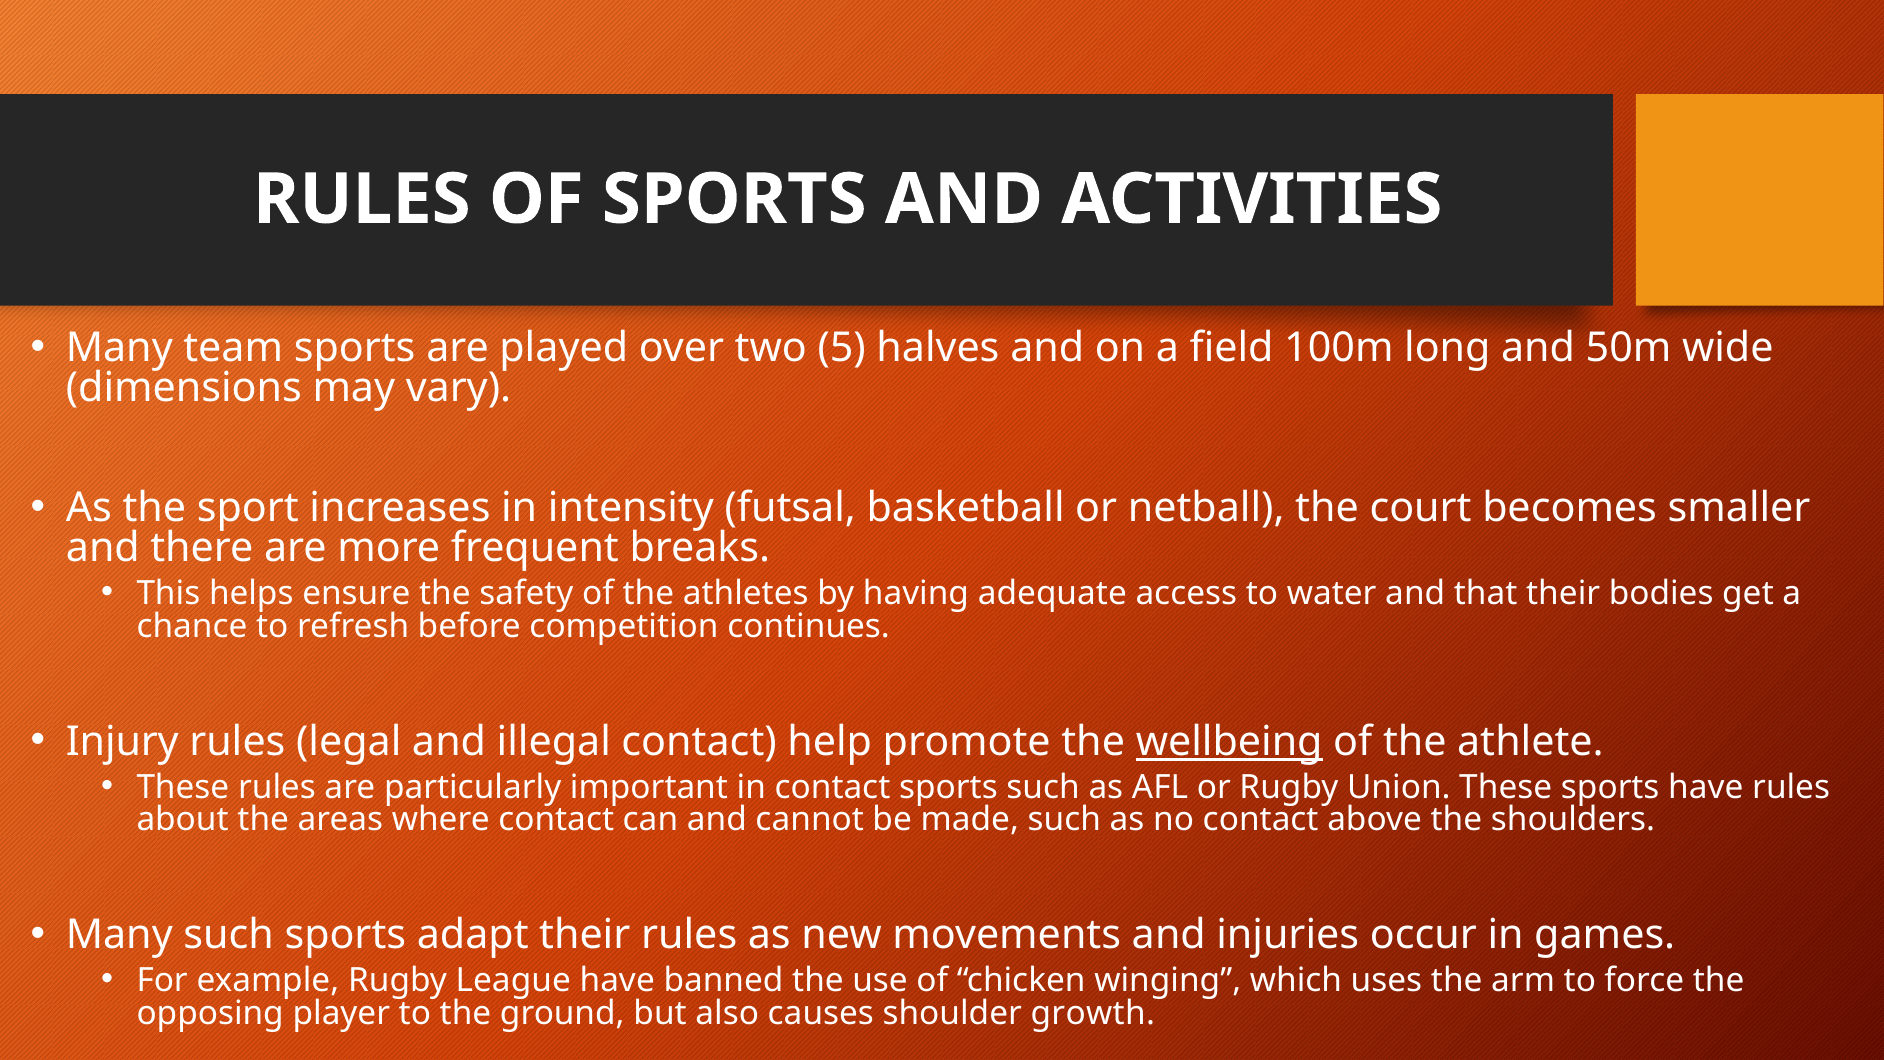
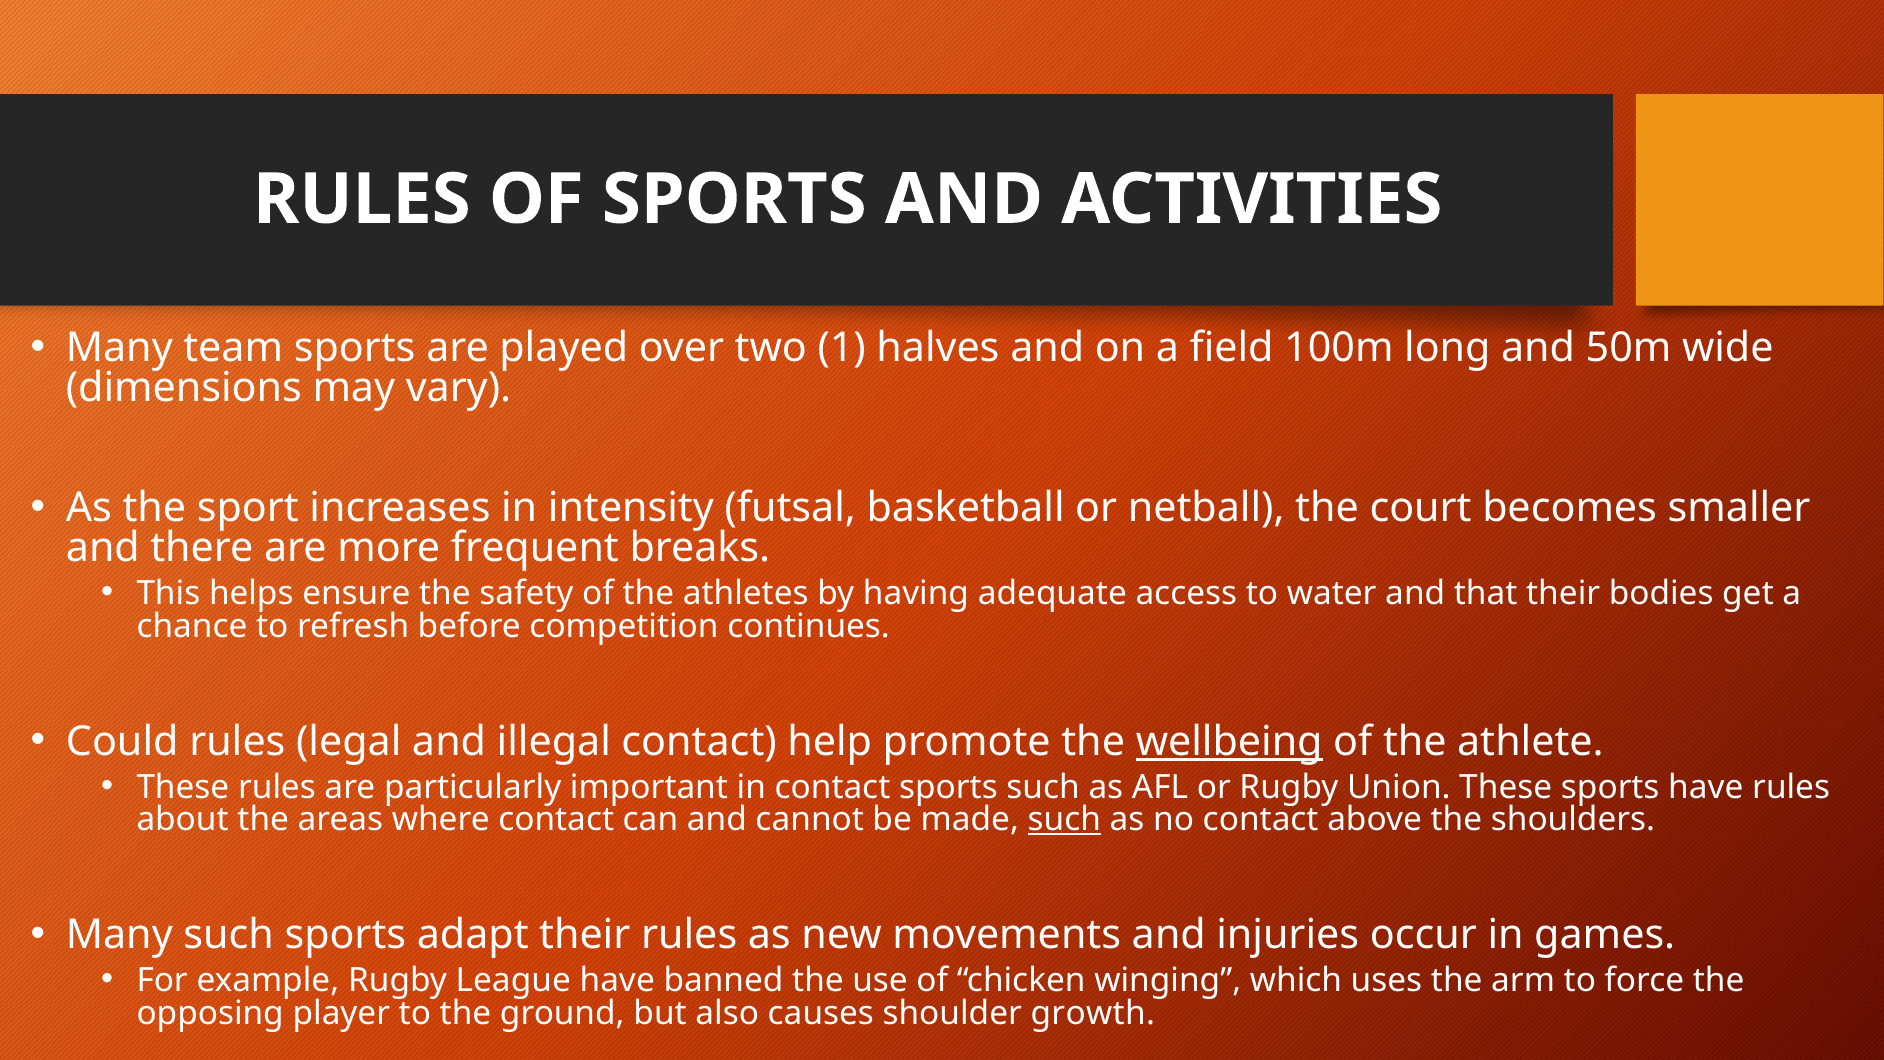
5: 5 -> 1
Injury: Injury -> Could
such at (1064, 819) underline: none -> present
